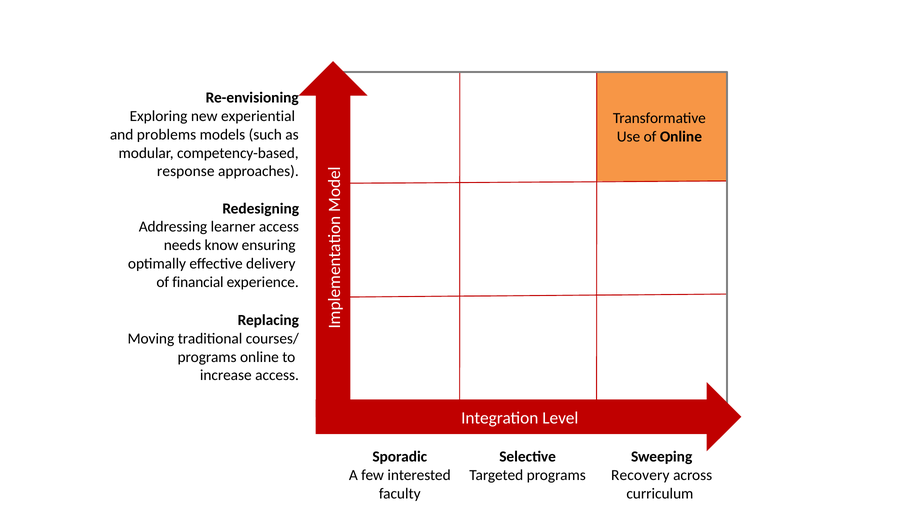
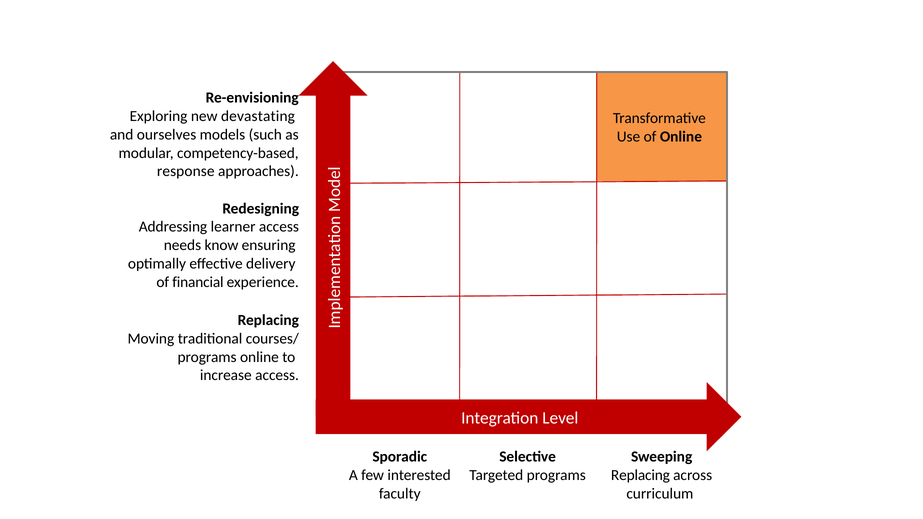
experiential: experiential -> devastating
problems: problems -> ourselves
Recovery at (640, 475): Recovery -> Replacing
